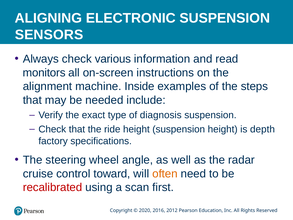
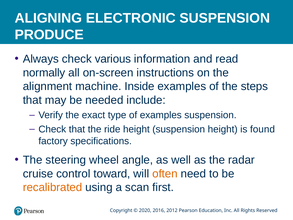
SENSORS: SENSORS -> PRODUCE
monitors: monitors -> normally
of diagnosis: diagnosis -> examples
depth: depth -> found
recalibrated colour: red -> orange
